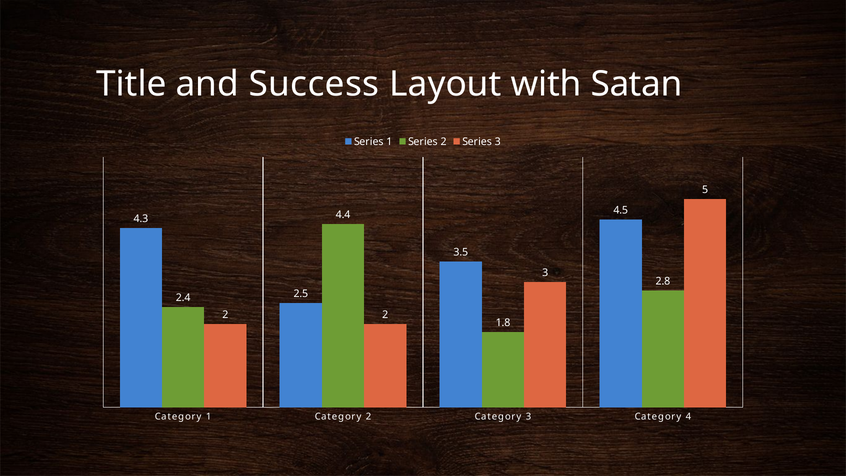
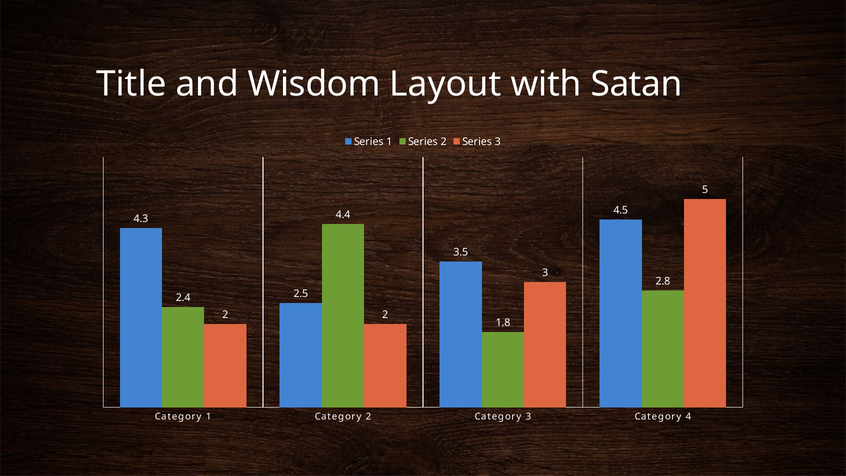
Success: Success -> Wisdom
